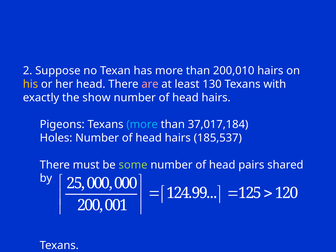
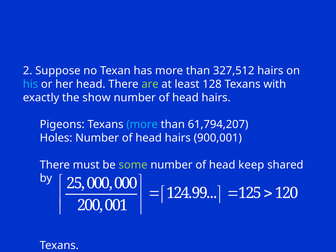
200,010: 200,010 -> 327,512
his colour: yellow -> light blue
are colour: pink -> light green
130: 130 -> 128
37,017,184: 37,017,184 -> 61,794,207
185,537: 185,537 -> 900,001
pairs: pairs -> keep
